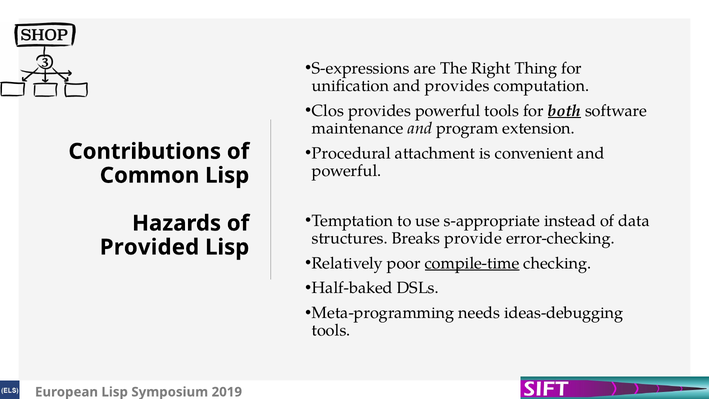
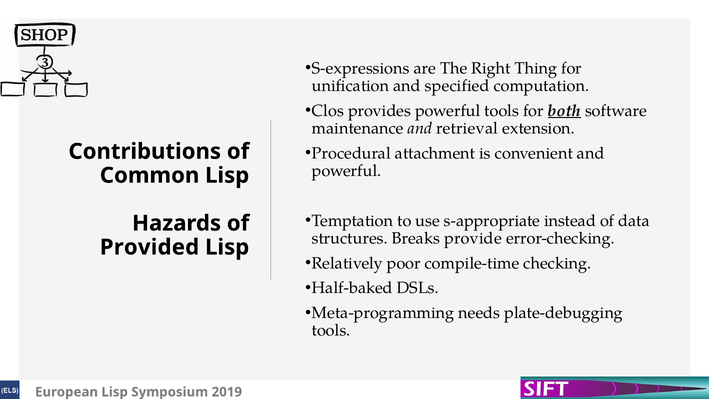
and provides: provides -> specified
program: program -> retrieval
compile-time underline: present -> none
ideas-debugging: ideas-debugging -> plate-debugging
